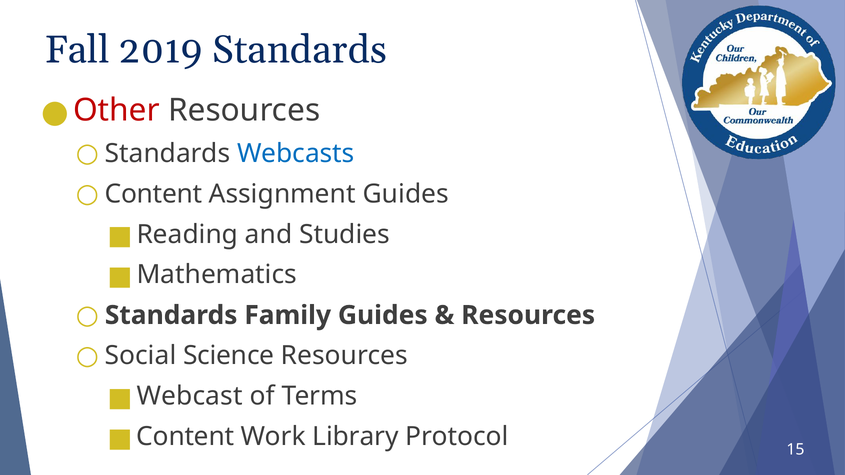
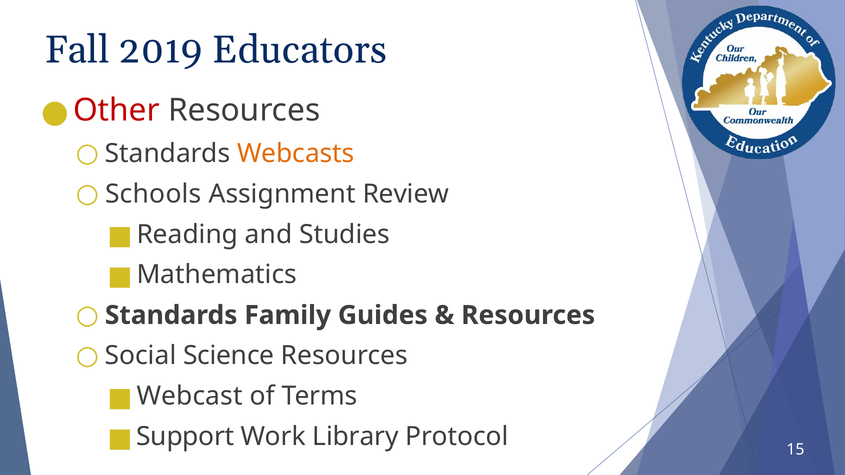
2019 Standards: Standards -> Educators
Webcasts colour: blue -> orange
Content at (154, 194): Content -> Schools
Assignment Guides: Guides -> Review
Content at (185, 437): Content -> Support
